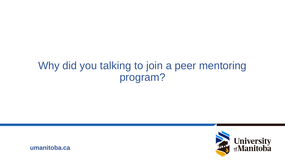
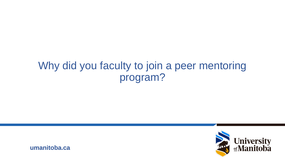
talking: talking -> faculty
